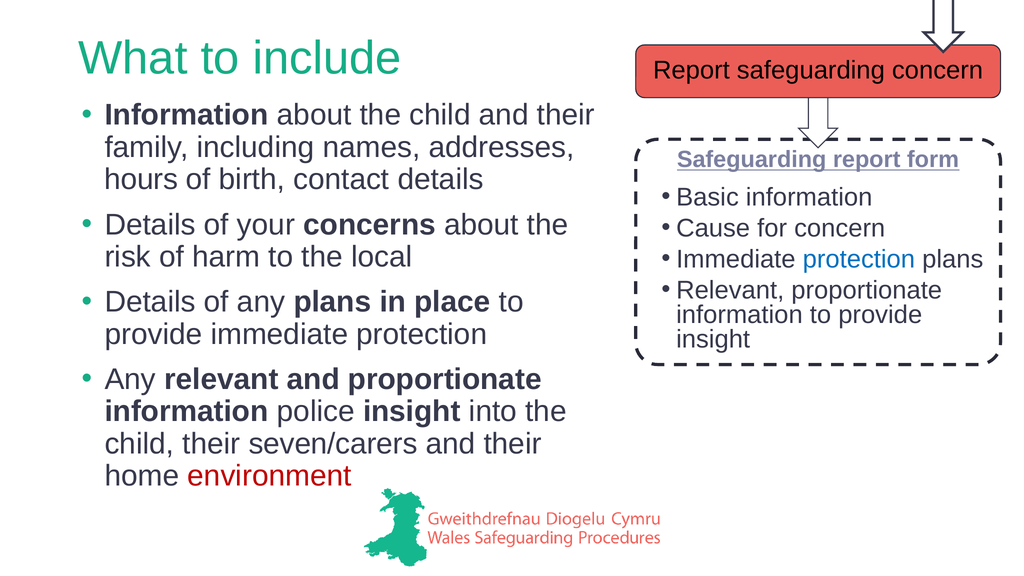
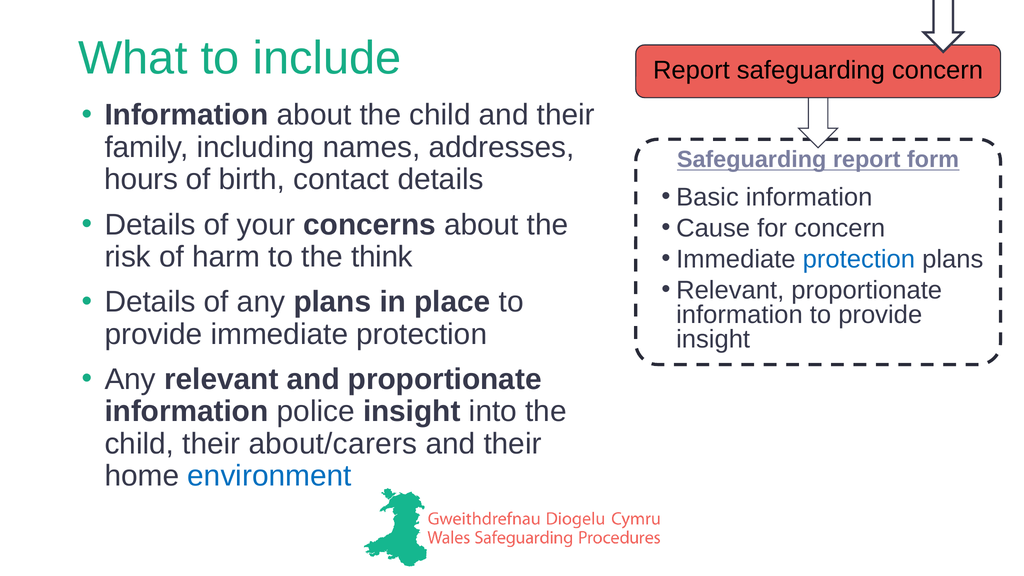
local: local -> think
seven/carers: seven/carers -> about/carers
environment colour: red -> blue
